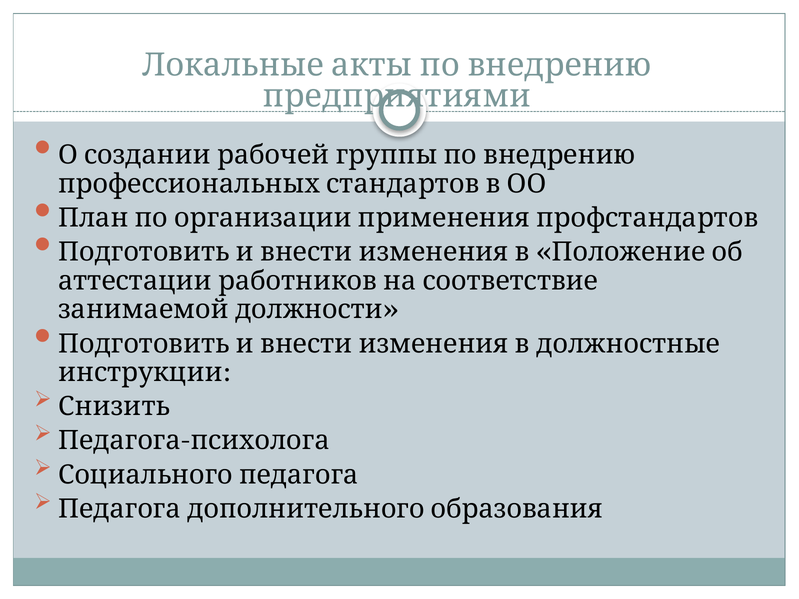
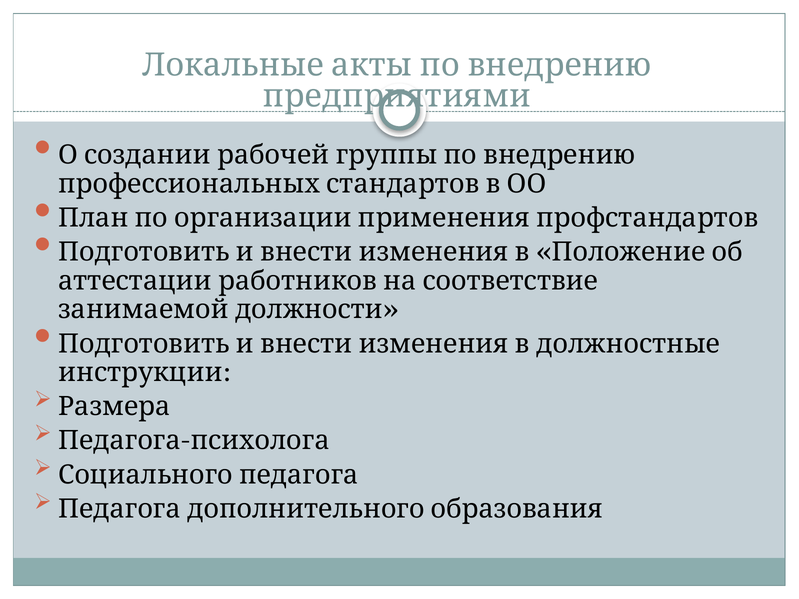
Снизить: Снизить -> Размера
